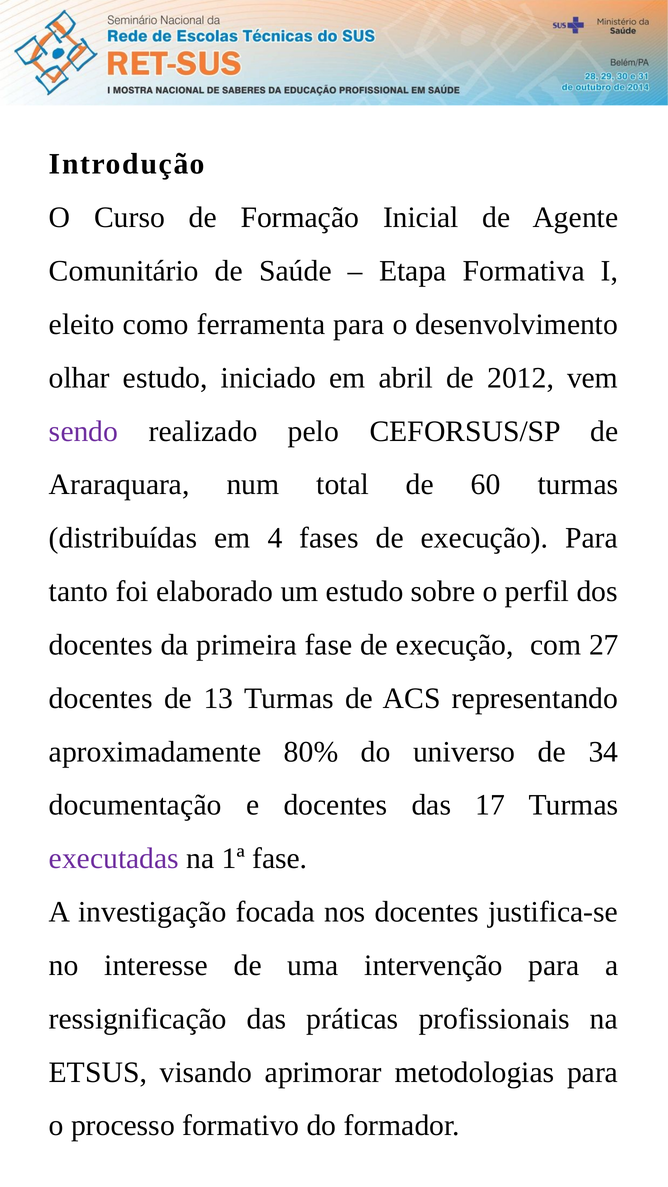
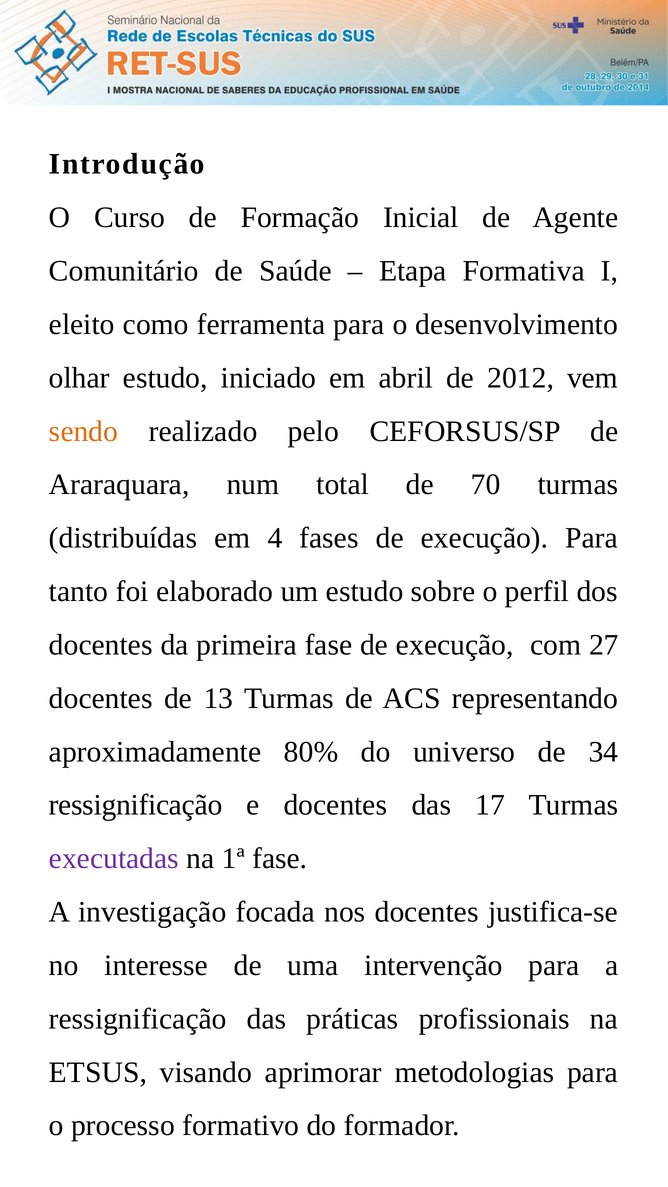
sendo colour: purple -> orange
60: 60 -> 70
documentação at (135, 806): documentação -> ressignificação
